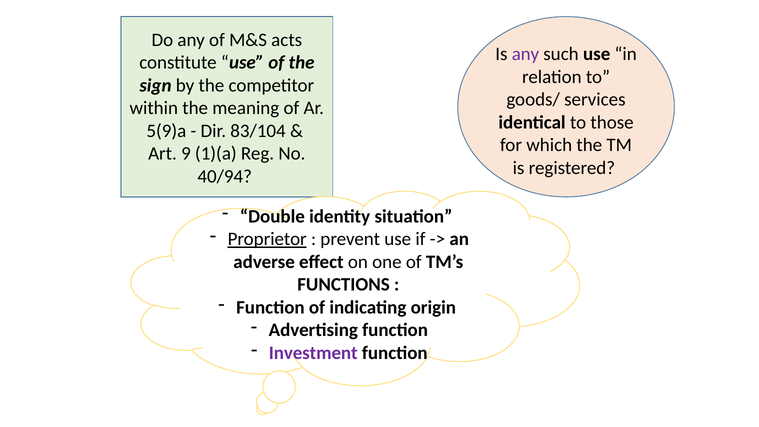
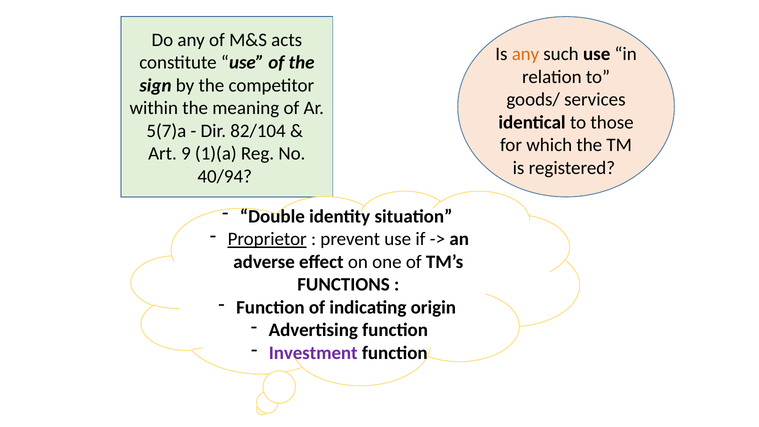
any at (525, 54) colour: purple -> orange
5(9)a: 5(9)a -> 5(7)a
83/104: 83/104 -> 82/104
